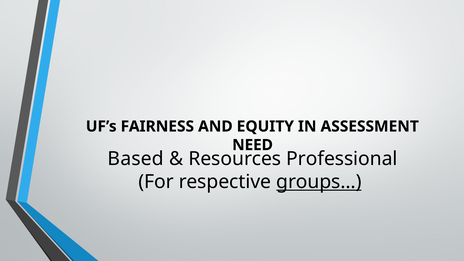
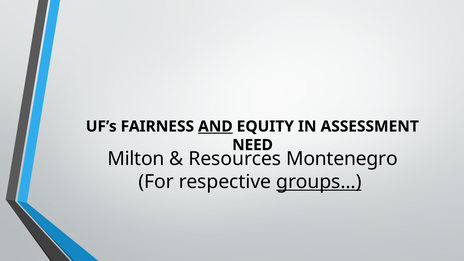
AND underline: none -> present
Based: Based -> Milton
Professional: Professional -> Montenegro
